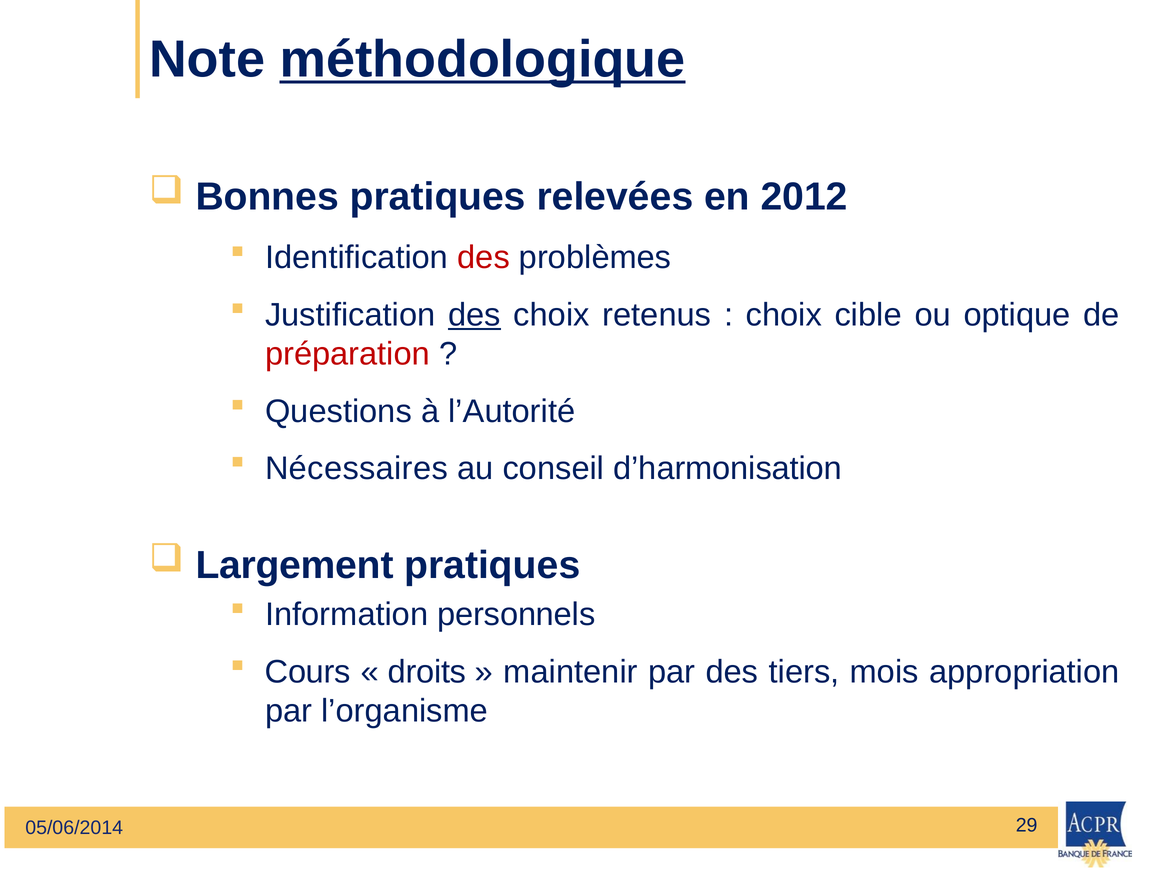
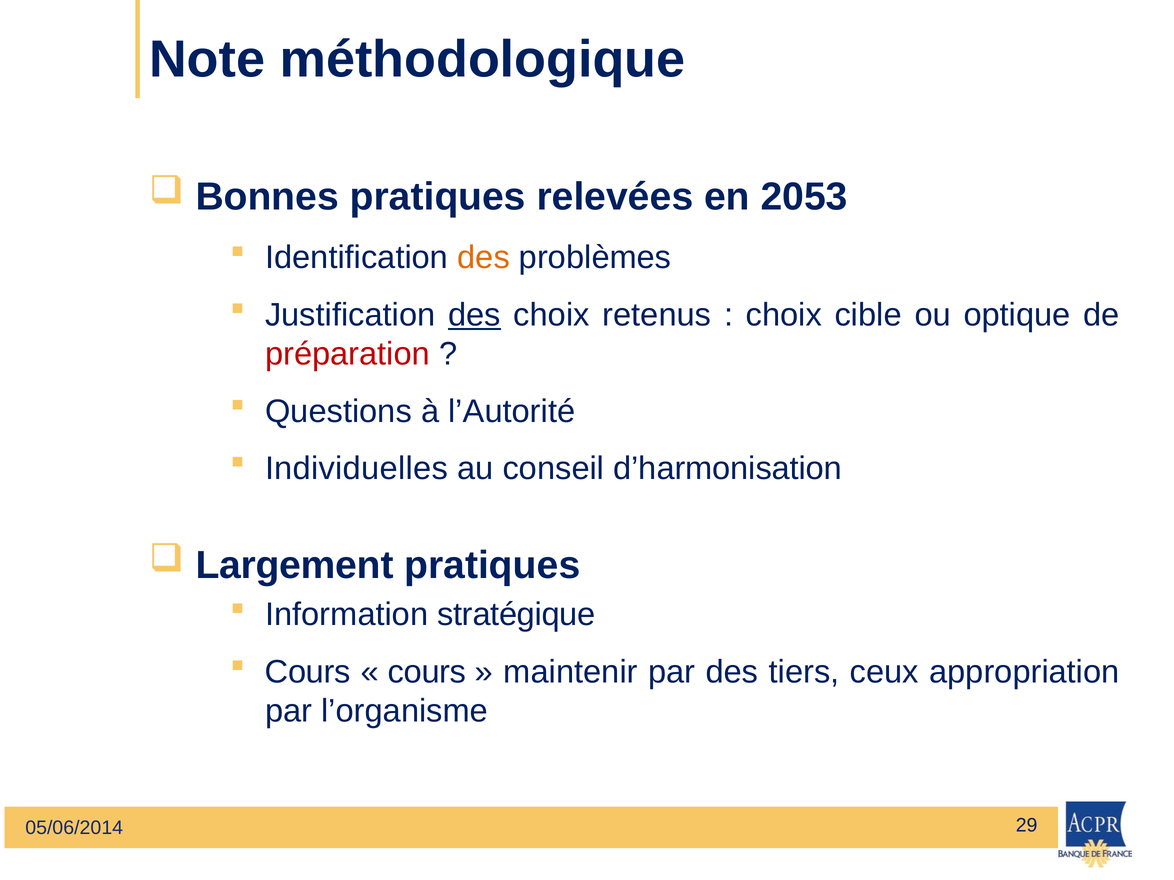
méthodologique underline: present -> none
2012: 2012 -> 2053
des at (484, 258) colour: red -> orange
Nécessaires: Nécessaires -> Individuelles
personnels: personnels -> stratégique
droits at (427, 672): droits -> cours
mois: mois -> ceux
